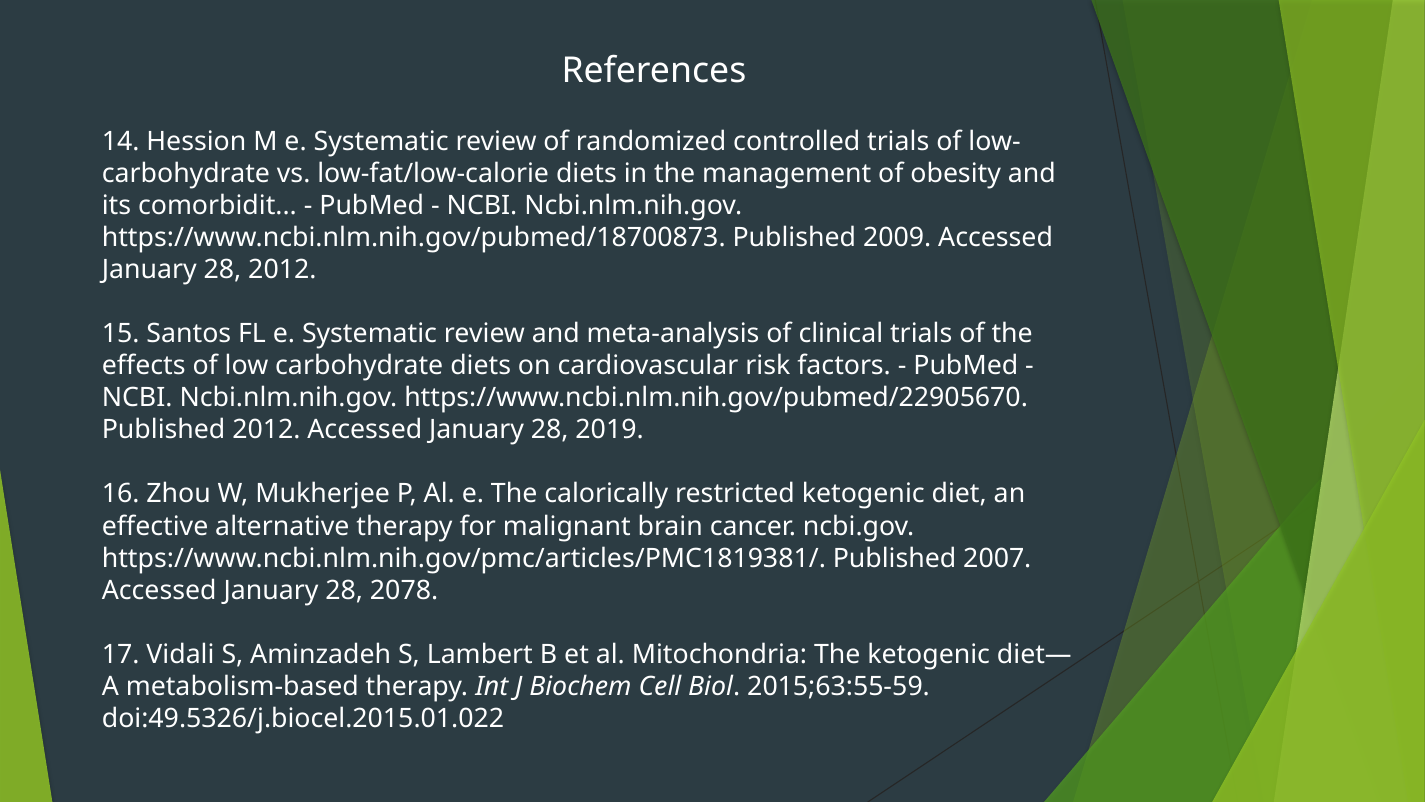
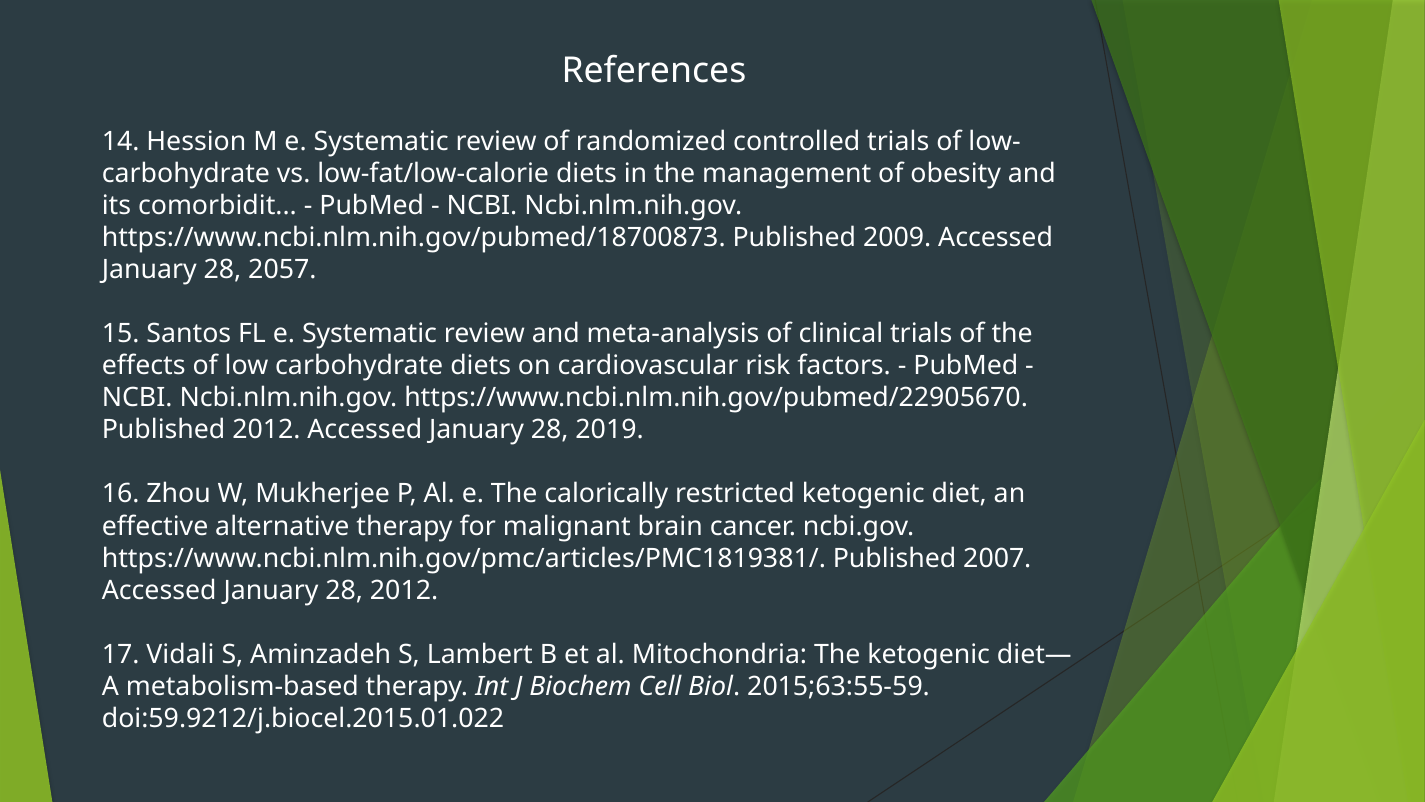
28 2012: 2012 -> 2057
28 2078: 2078 -> 2012
doi:49.5326/j.biocel.2015.01.022: doi:49.5326/j.biocel.2015.01.022 -> doi:59.9212/j.biocel.2015.01.022
